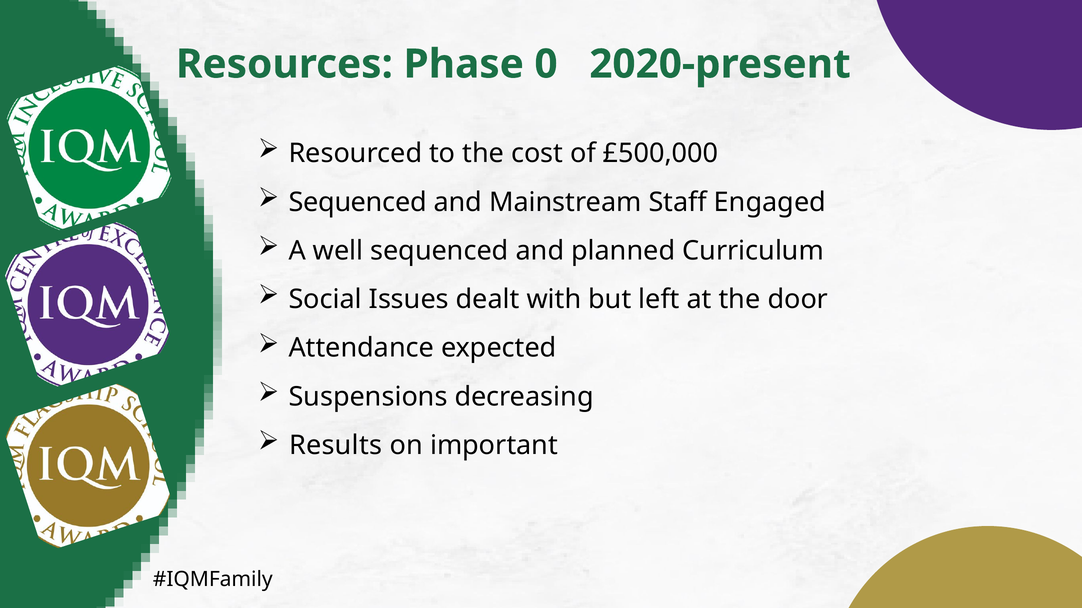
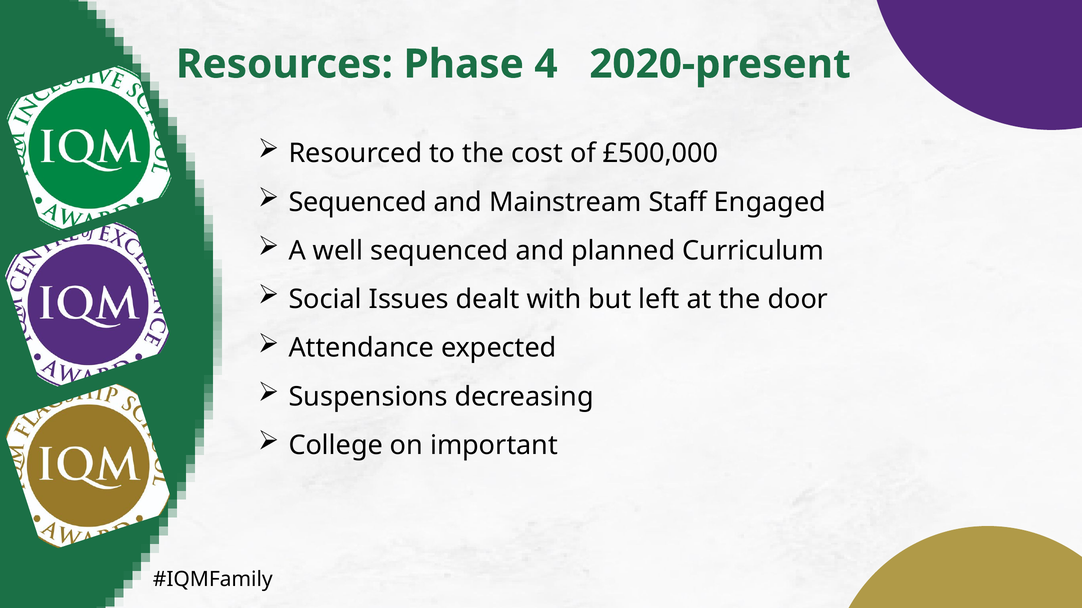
0: 0 -> 4
Results: Results -> College
